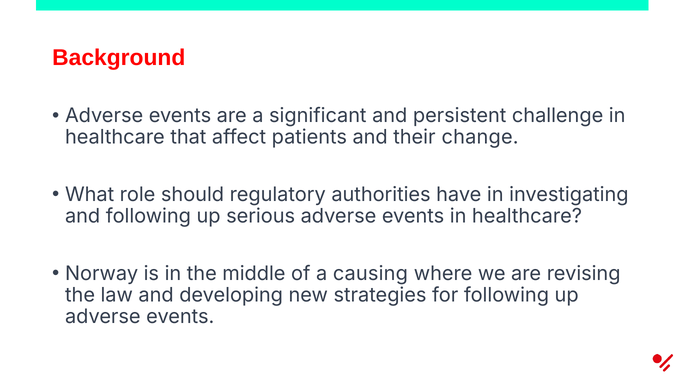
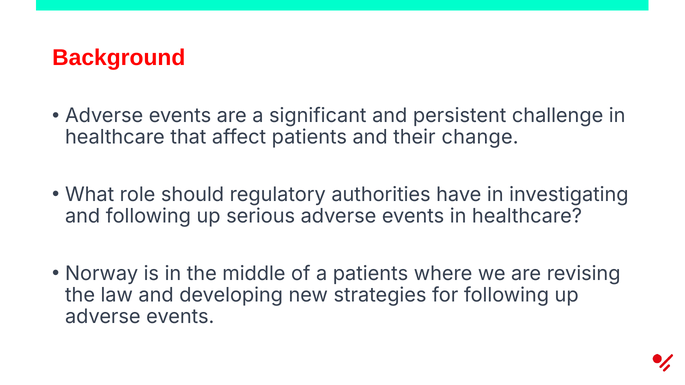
a causing: causing -> patients
